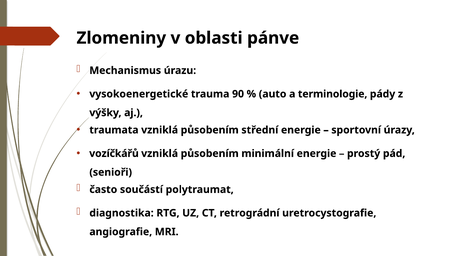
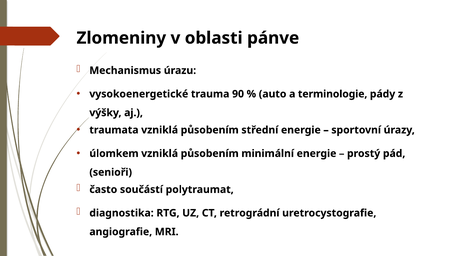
vozíčkářů: vozíčkářů -> úlomkem
